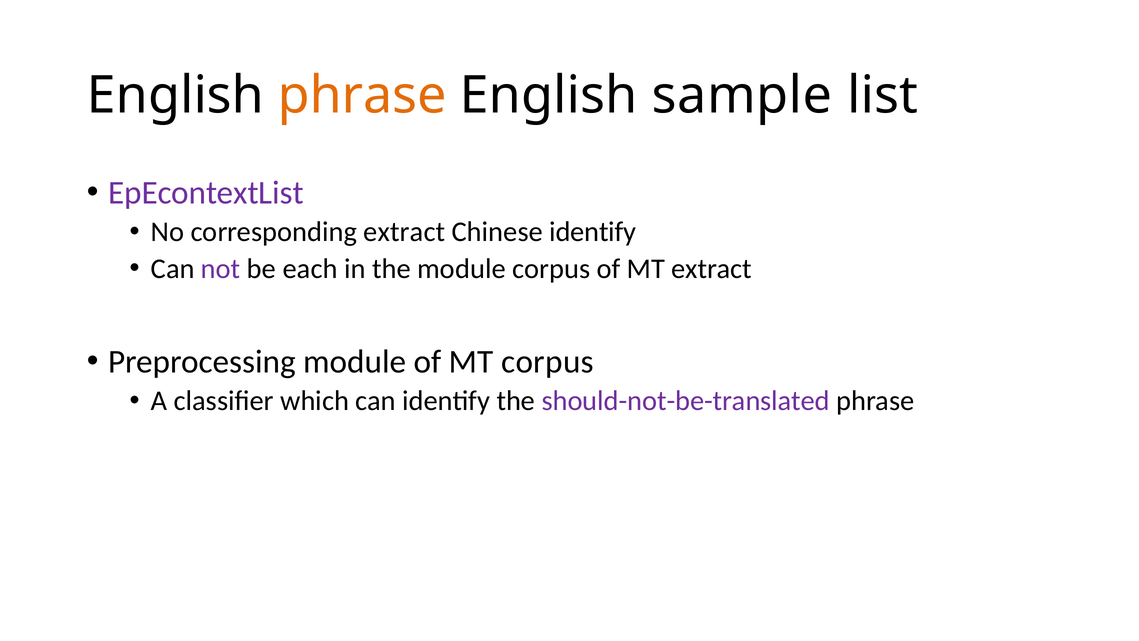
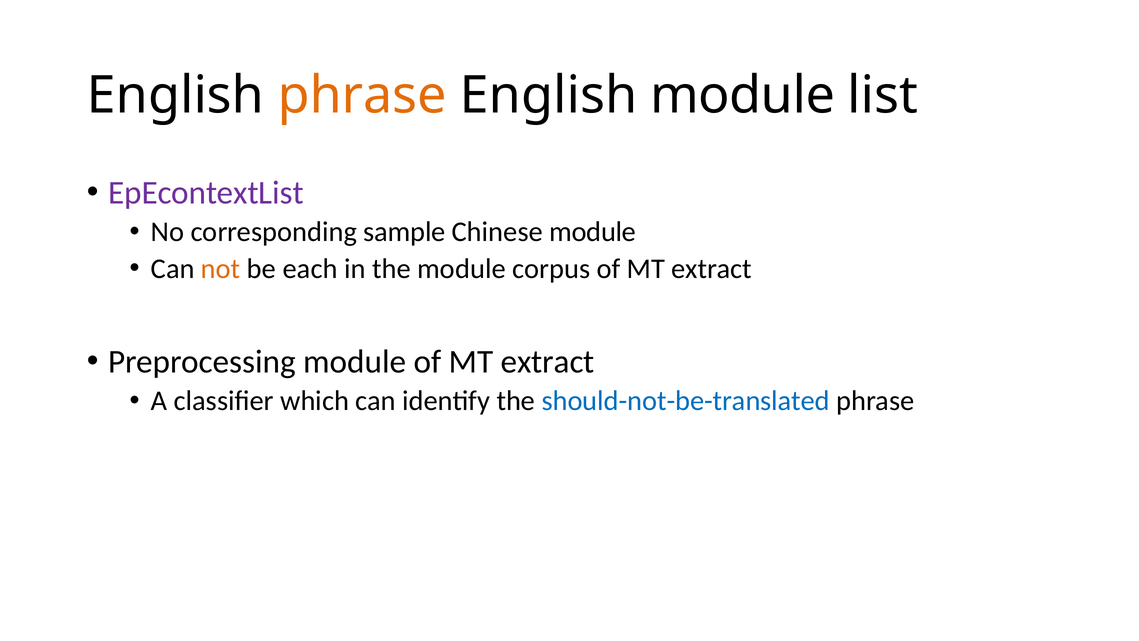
English sample: sample -> module
corresponding extract: extract -> sample
Chinese identify: identify -> module
not colour: purple -> orange
module of MT corpus: corpus -> extract
should-not-be-translated colour: purple -> blue
